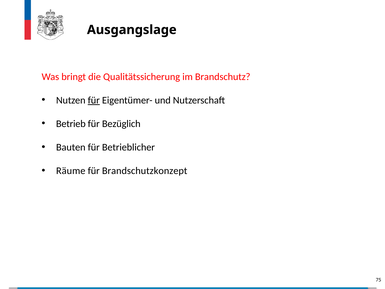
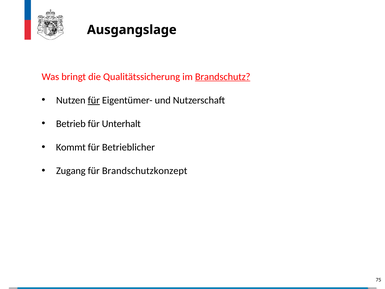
Brandschutz underline: none -> present
Bezüglich: Bezüglich -> Unterhalt
Bauten: Bauten -> Kommt
Räume: Räume -> Zugang
